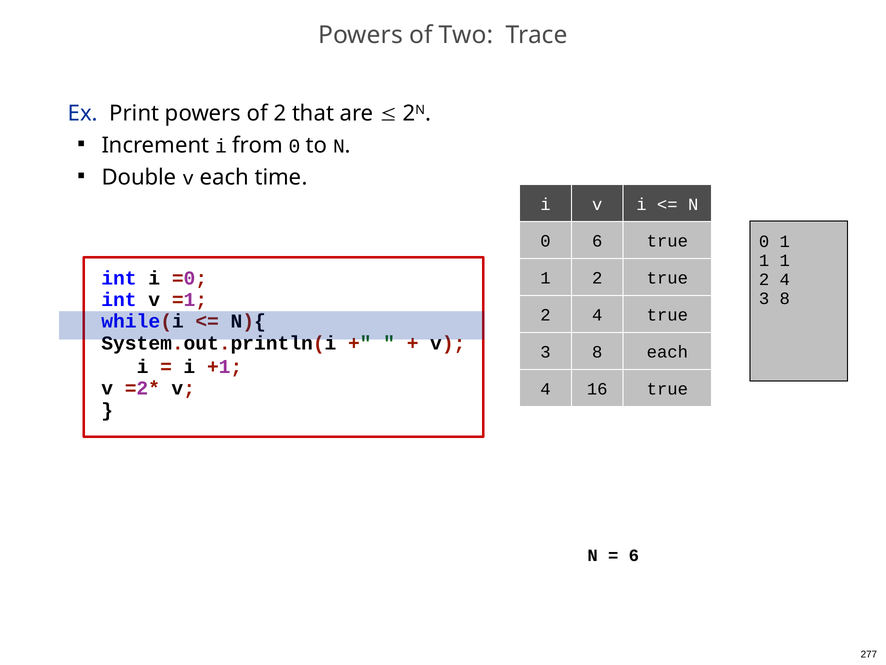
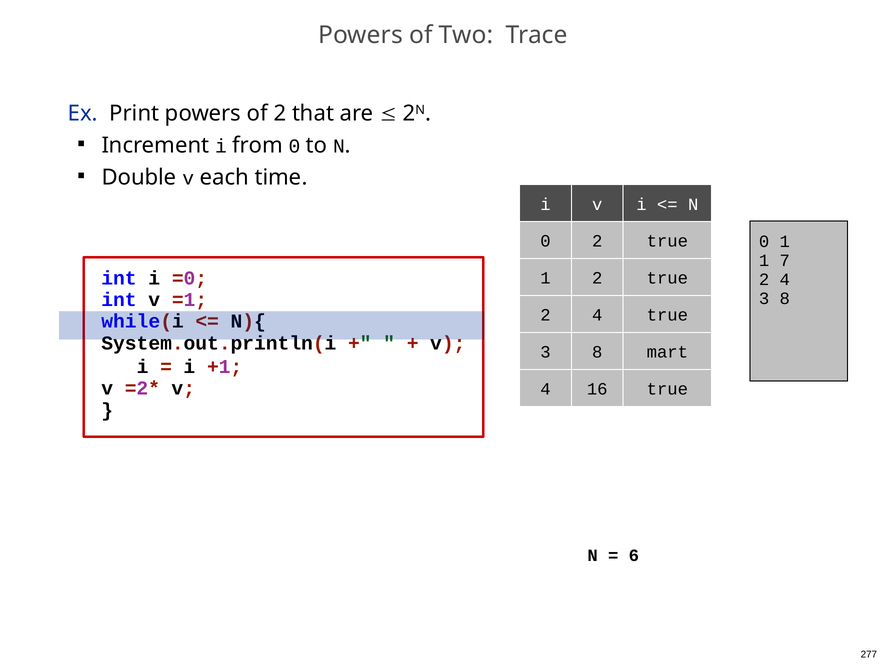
0 6: 6 -> 2
1 at (785, 260): 1 -> 7
each at (667, 352): each -> mart
